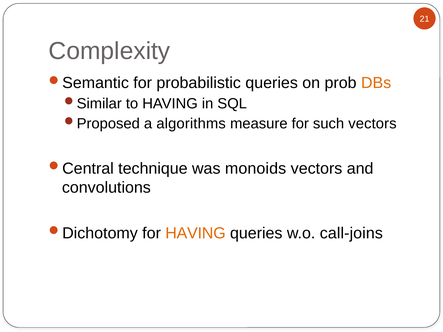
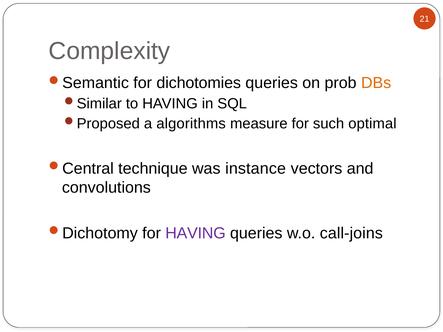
probabilistic: probabilistic -> dichotomies
such vectors: vectors -> optimal
monoids: monoids -> instance
HAVING at (195, 233) colour: orange -> purple
